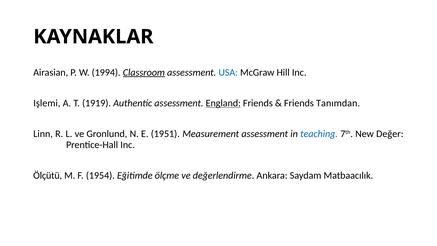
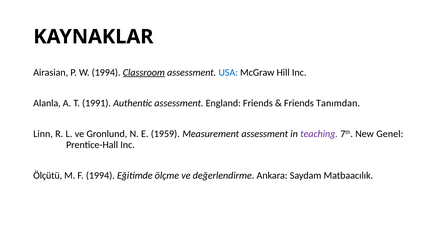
Işlemi: Işlemi -> Alanla
1919: 1919 -> 1991
England underline: present -> none
1951: 1951 -> 1959
teaching colour: blue -> purple
Değer: Değer -> Genel
F 1954: 1954 -> 1994
